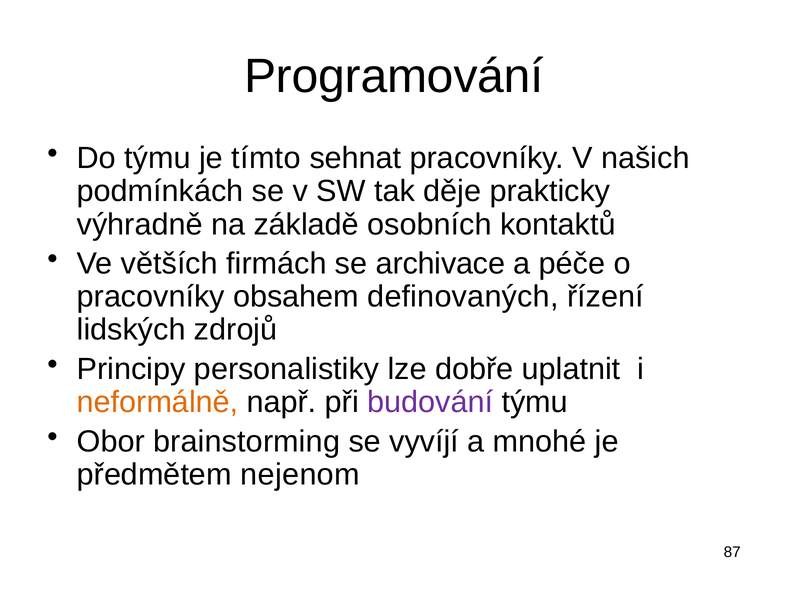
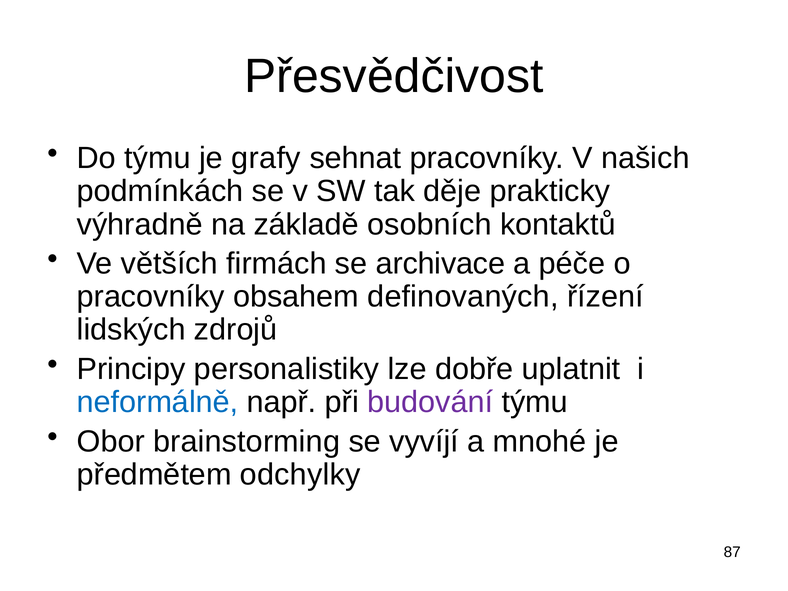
Programování: Programování -> Přesvědčivost
tímto: tímto -> grafy
neformálně colour: orange -> blue
nejenom: nejenom -> odchylky
